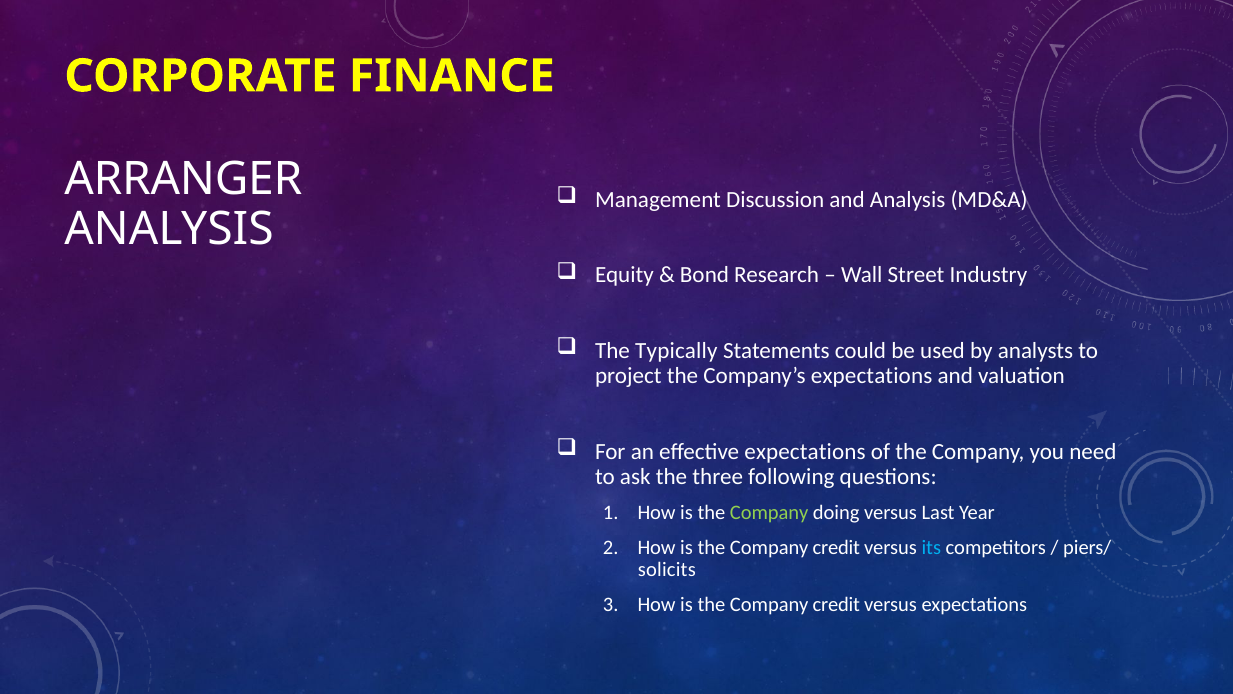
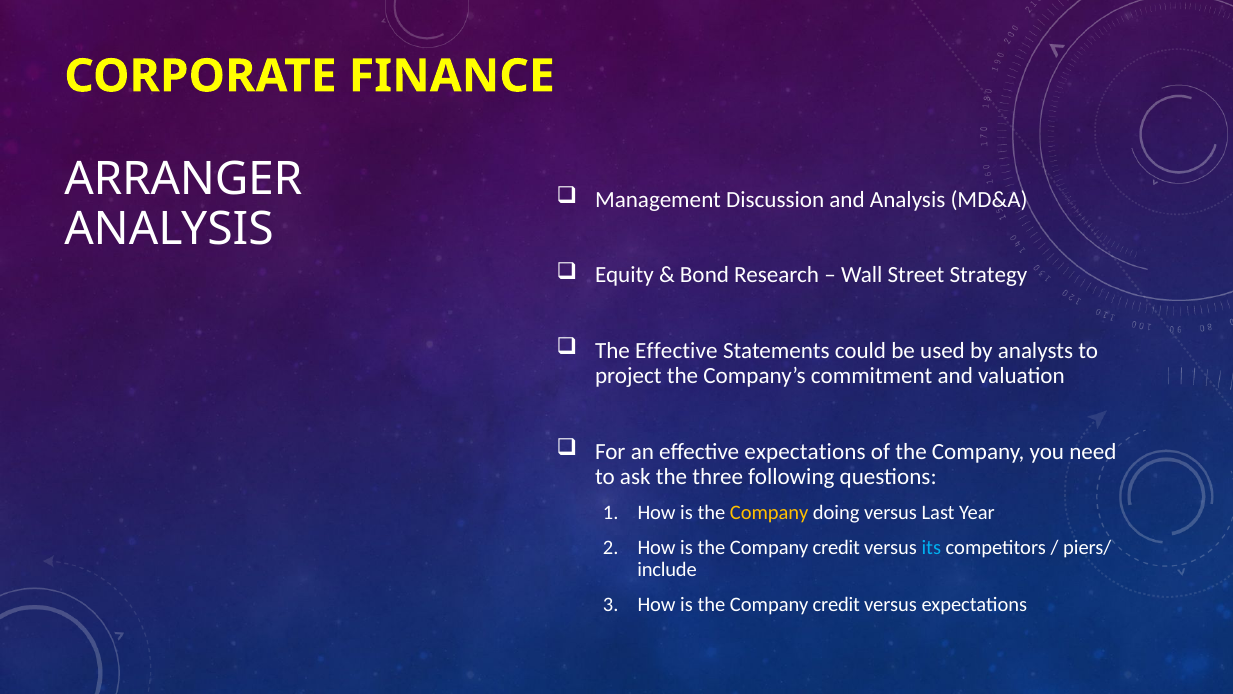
Industry: Industry -> Strategy
The Typically: Typically -> Effective
Company’s expectations: expectations -> commitment
Company at (769, 513) colour: light green -> yellow
solicits: solicits -> include
